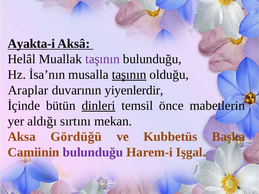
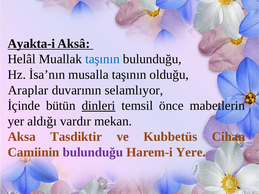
taşının at (102, 59) colour: purple -> blue
taşının at (129, 75) underline: present -> none
yiyenlerdir: yiyenlerdir -> selamlıyor
sırtını: sırtını -> vardır
Gördüğü: Gördüğü -> Tasdiktir
Başka: Başka -> Cihan
Işgal: Işgal -> Yere
